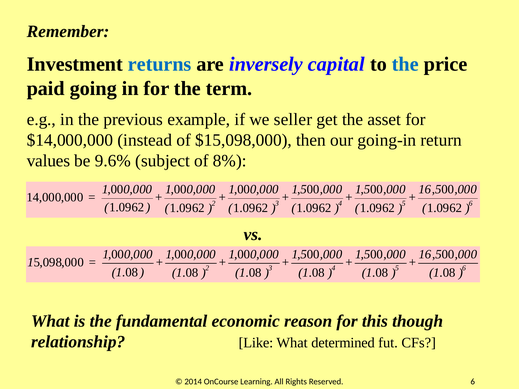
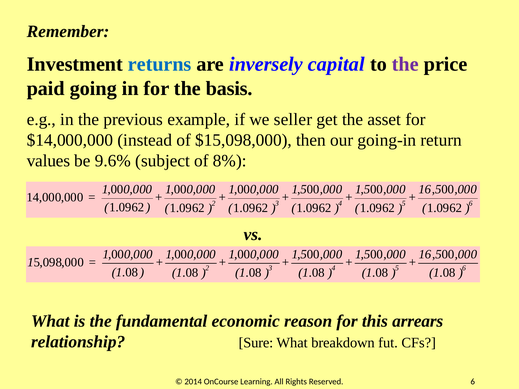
the at (405, 64) colour: blue -> purple
term: term -> basis
though: though -> arrears
Like: Like -> Sure
determined: determined -> breakdown
